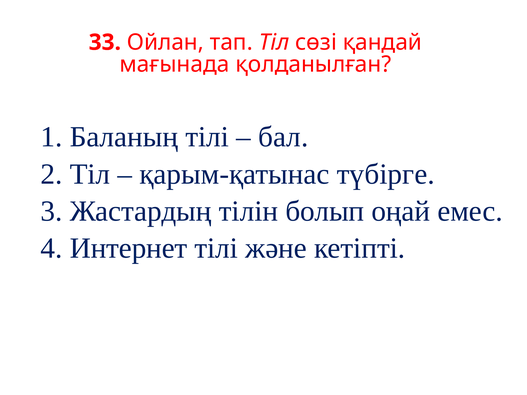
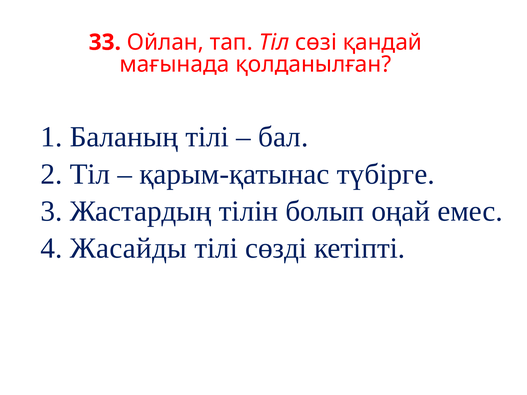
Интернет: Интернет -> Жасайды
және: және -> сөзді
